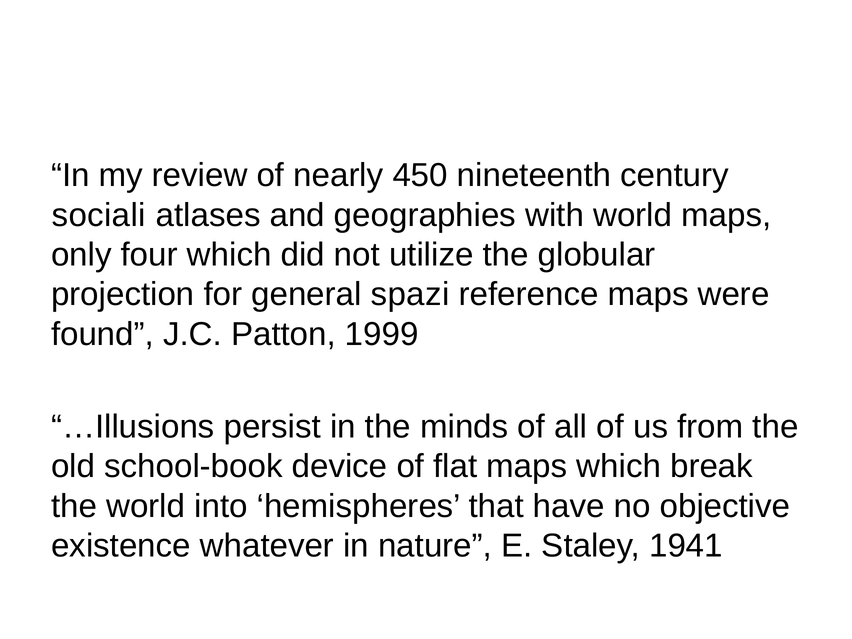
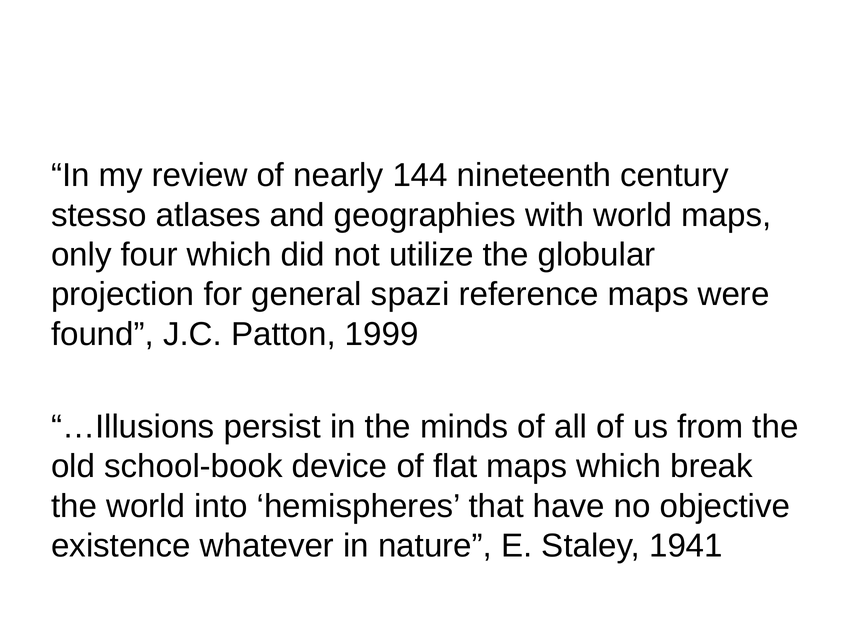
450: 450 -> 144
sociali: sociali -> stesso
